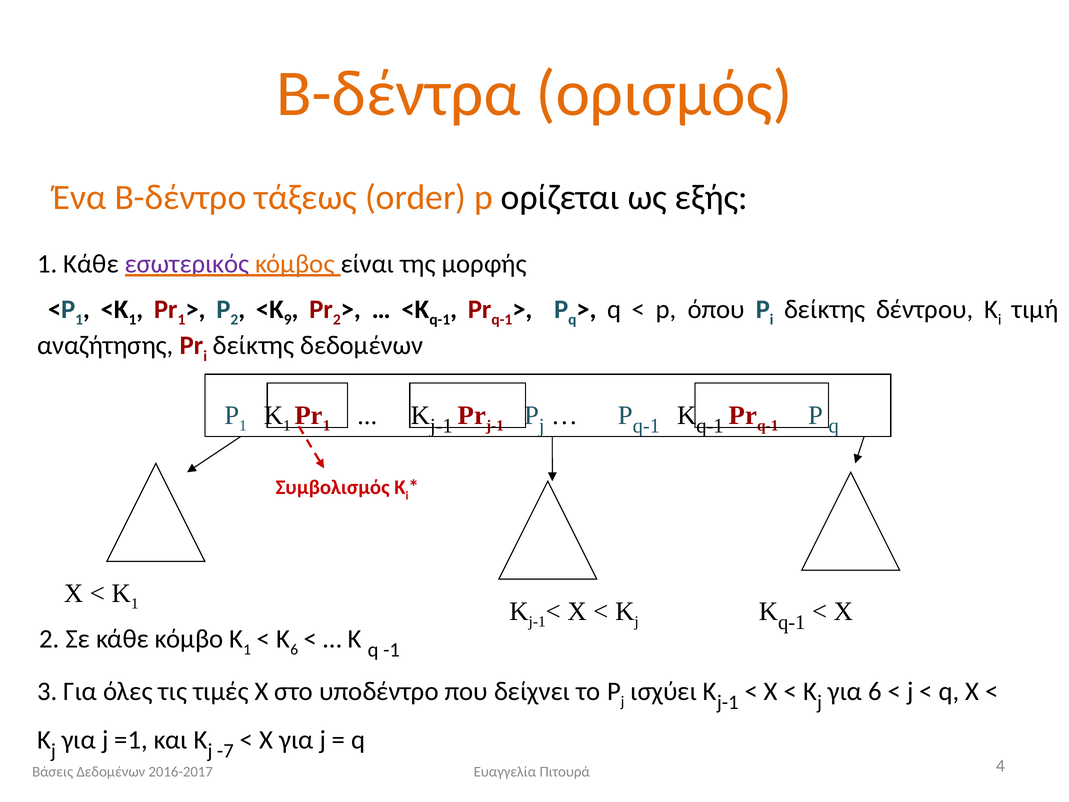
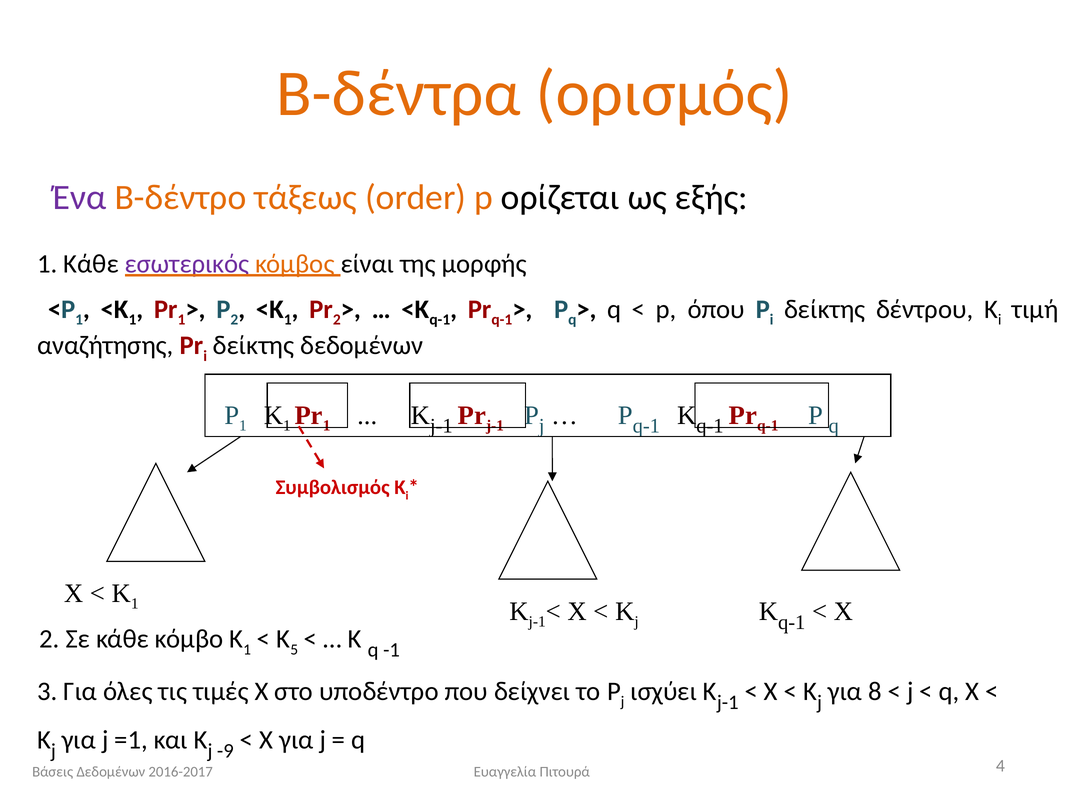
Ένα colour: orange -> purple
9 at (288, 319): 9 -> 1
Κ 6: 6 -> 5
για 6: 6 -> 8
-7: -7 -> -9
